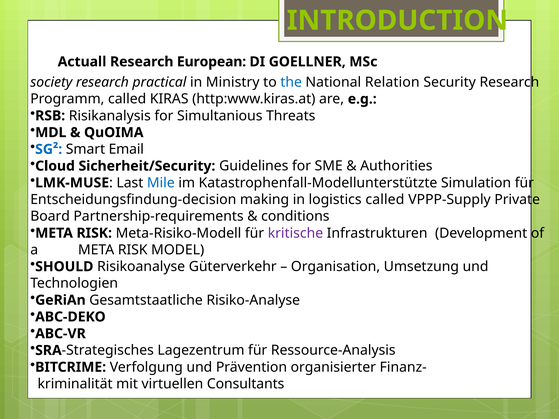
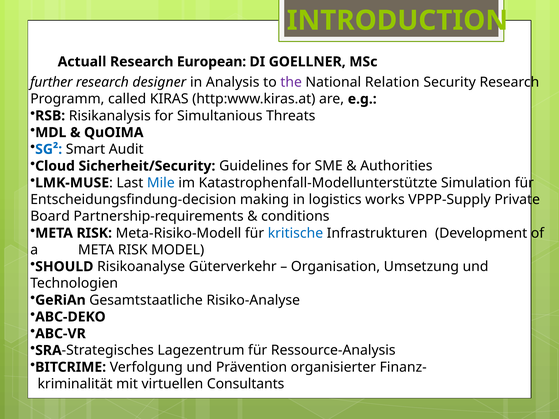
society: society -> further
practical: practical -> designer
Ministry: Ministry -> Analysis
the colour: blue -> purple
Email: Email -> Audit
logistics called: called -> works
kritische colour: purple -> blue
